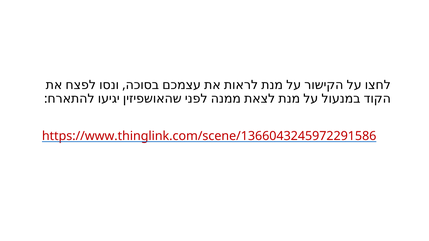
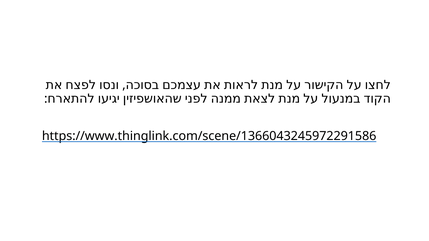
https://www.thinglink.com/scene/1366043245972291586 colour: red -> black
